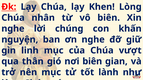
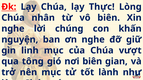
Khen: Khen -> Thực
thân: thân -> tông
